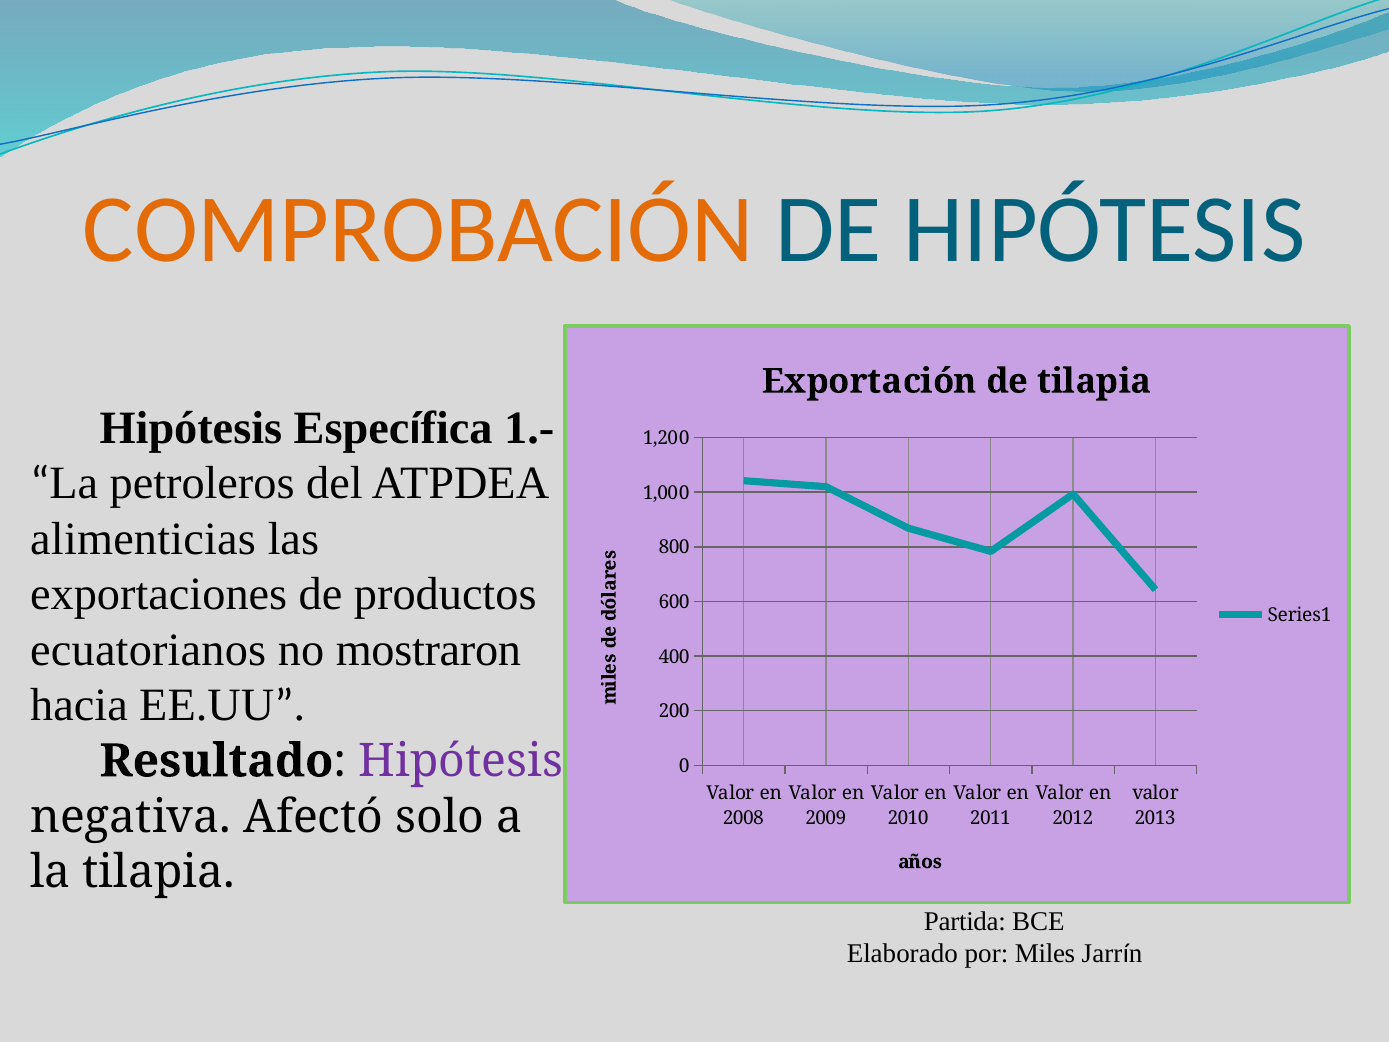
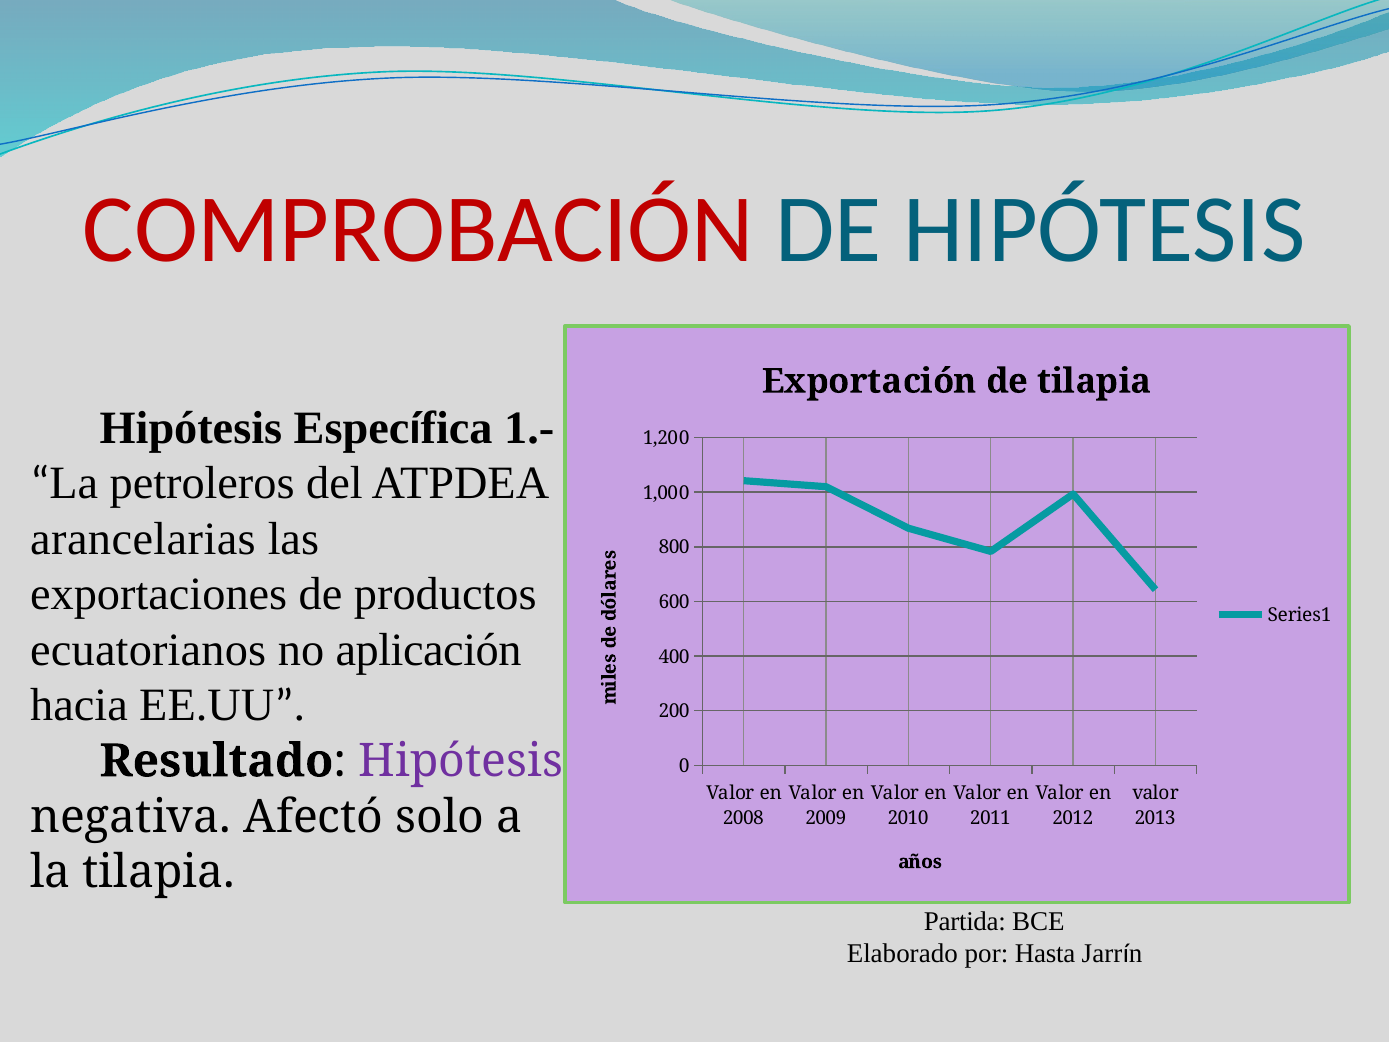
COMPROBACIÓN colour: orange -> red
alimenticias: alimenticias -> arancelarias
mostraron: mostraron -> aplicación
Miles: Miles -> Hasta
